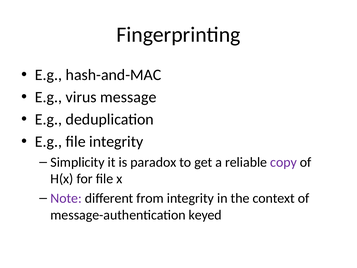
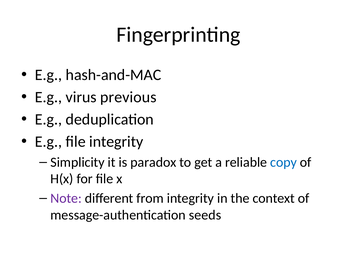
message: message -> previous
copy colour: purple -> blue
keyed: keyed -> seeds
